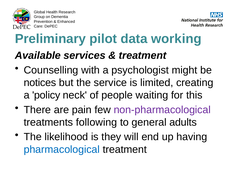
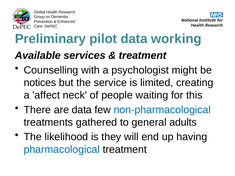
policy: policy -> affect
are pain: pain -> data
non-pharmacological colour: purple -> blue
following: following -> gathered
